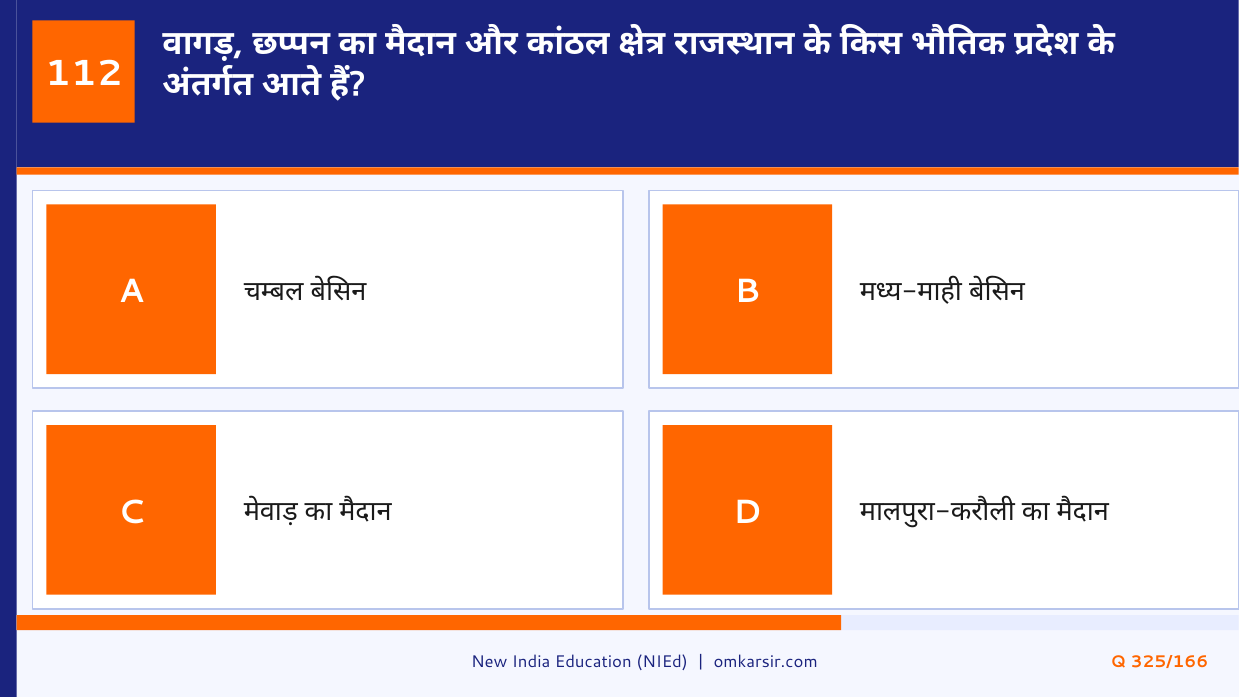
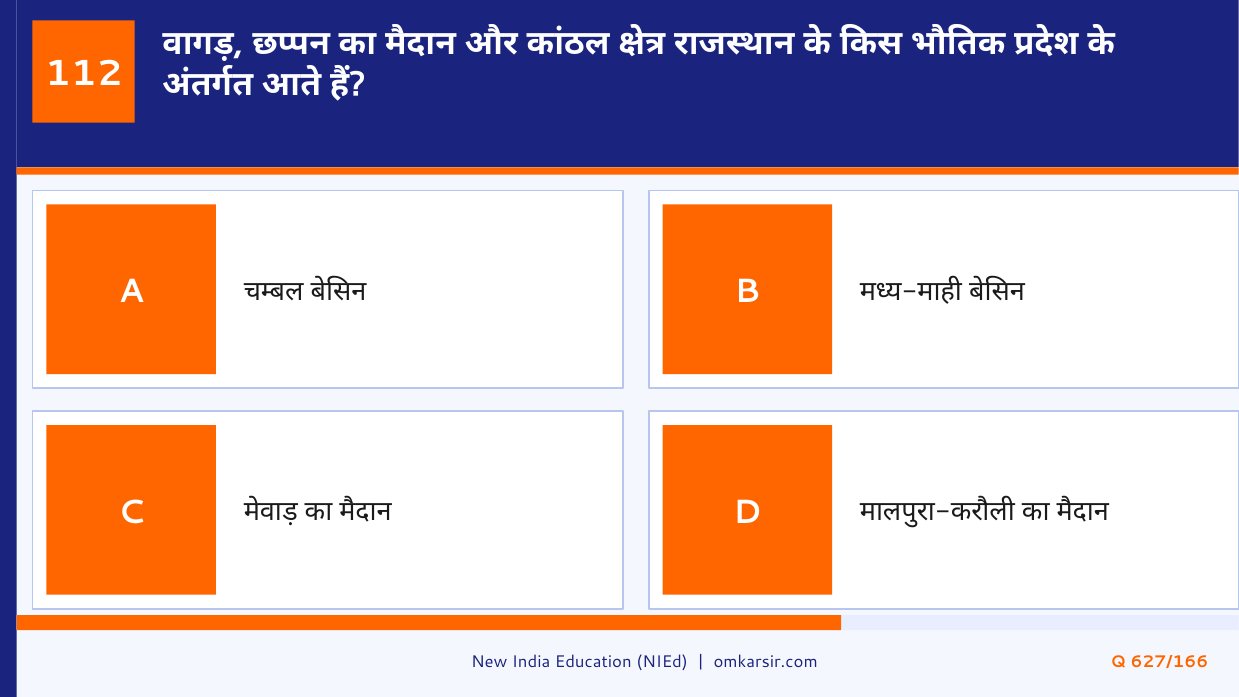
325/166: 325/166 -> 627/166
